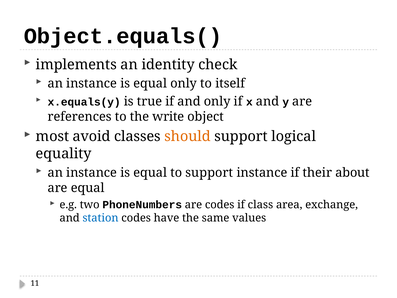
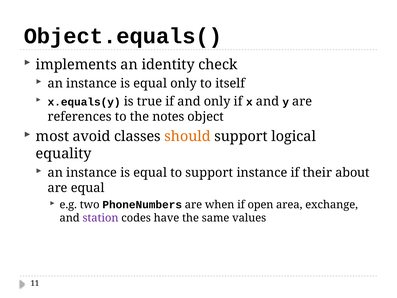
write: write -> notes
are codes: codes -> when
class: class -> open
station colour: blue -> purple
